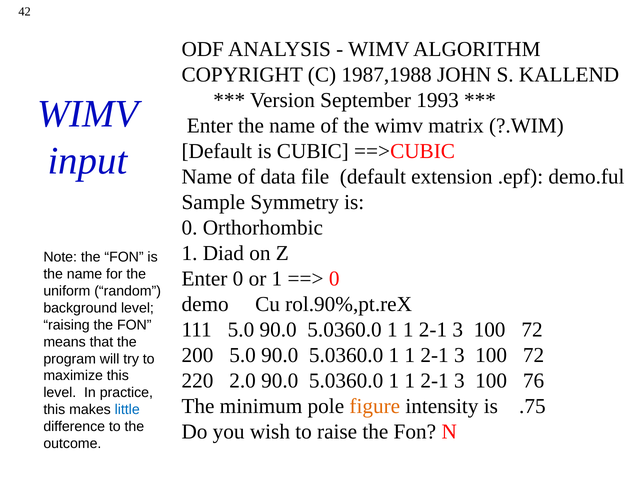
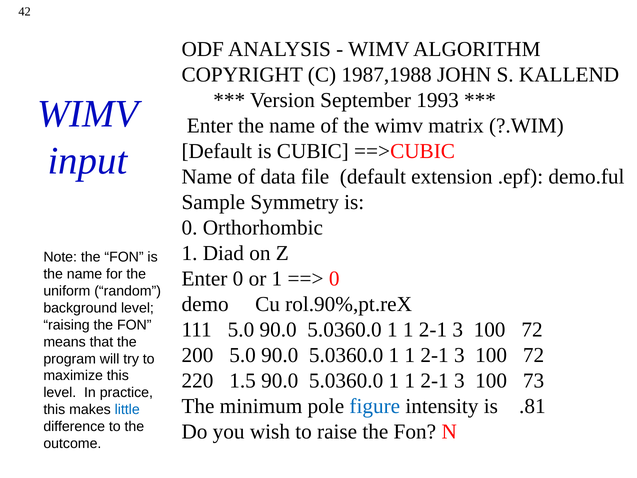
2.0: 2.0 -> 1.5
76: 76 -> 73
figure colour: orange -> blue
.75: .75 -> .81
